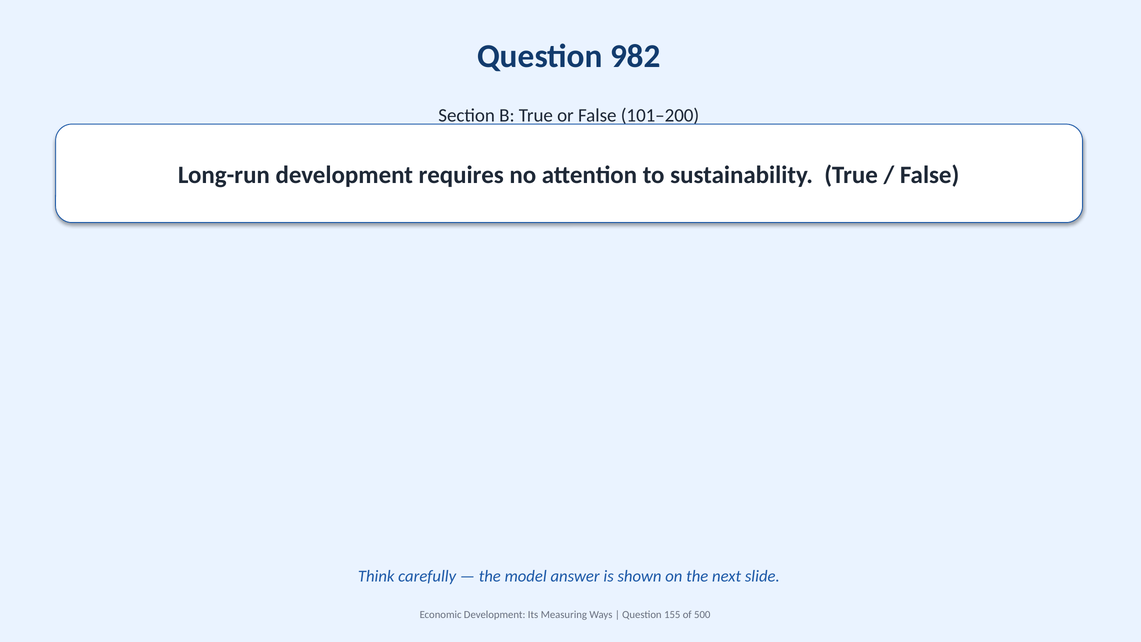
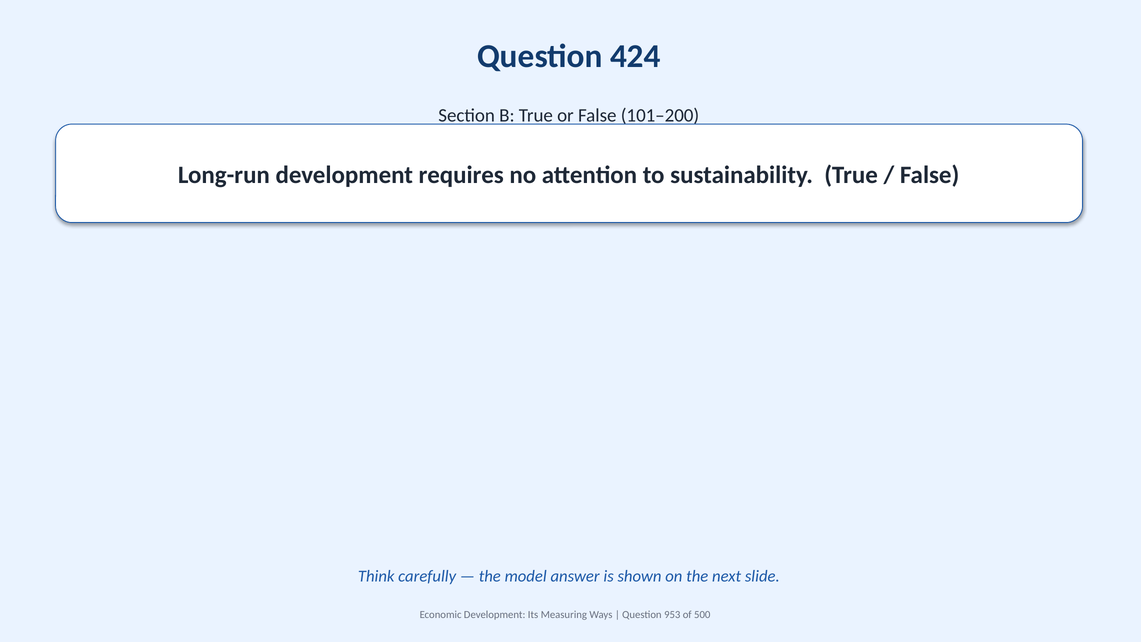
982: 982 -> 424
155: 155 -> 953
